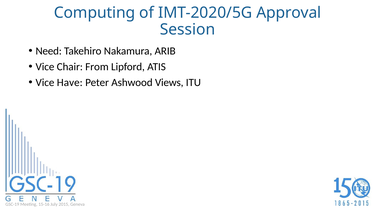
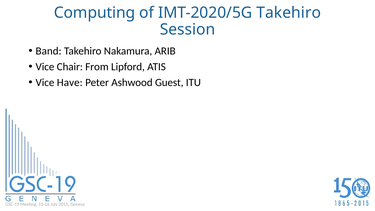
IMT-2020/5G Approval: Approval -> Takehiro
Need: Need -> Band
Views: Views -> Guest
